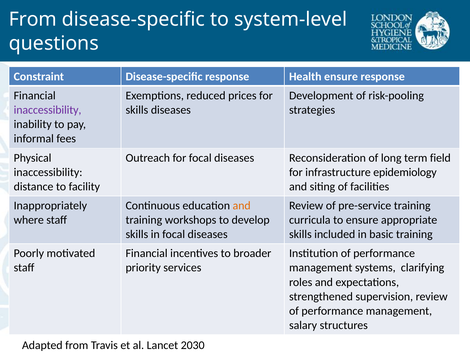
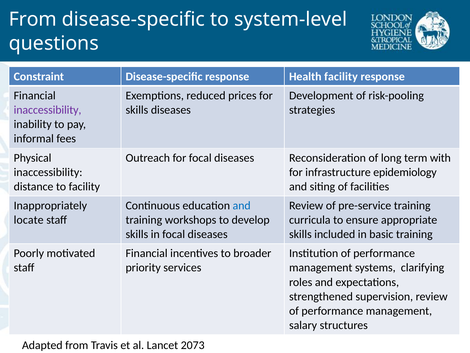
Health ensure: ensure -> facility
field: field -> with
and at (242, 205) colour: orange -> blue
where: where -> locate
2030: 2030 -> 2073
